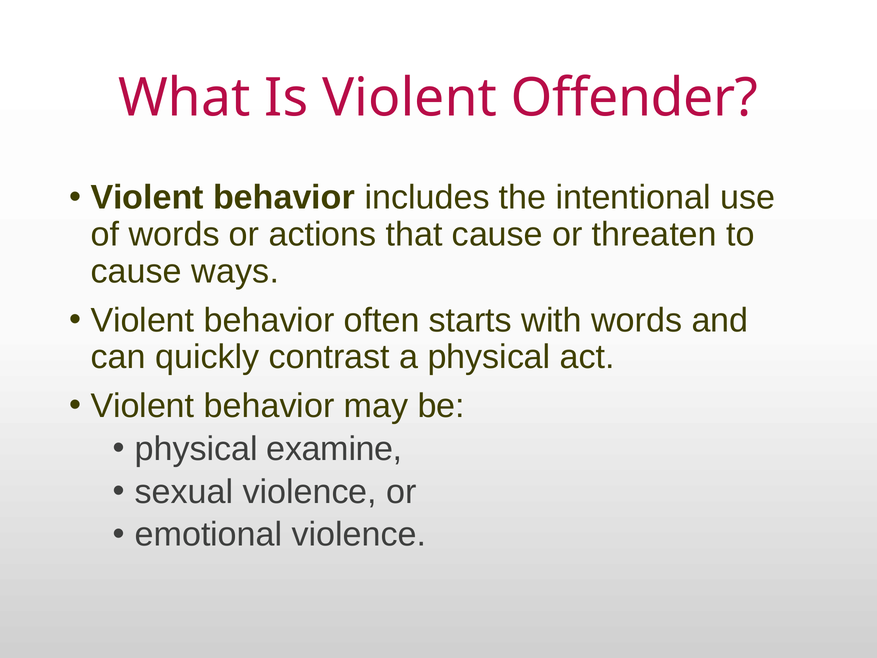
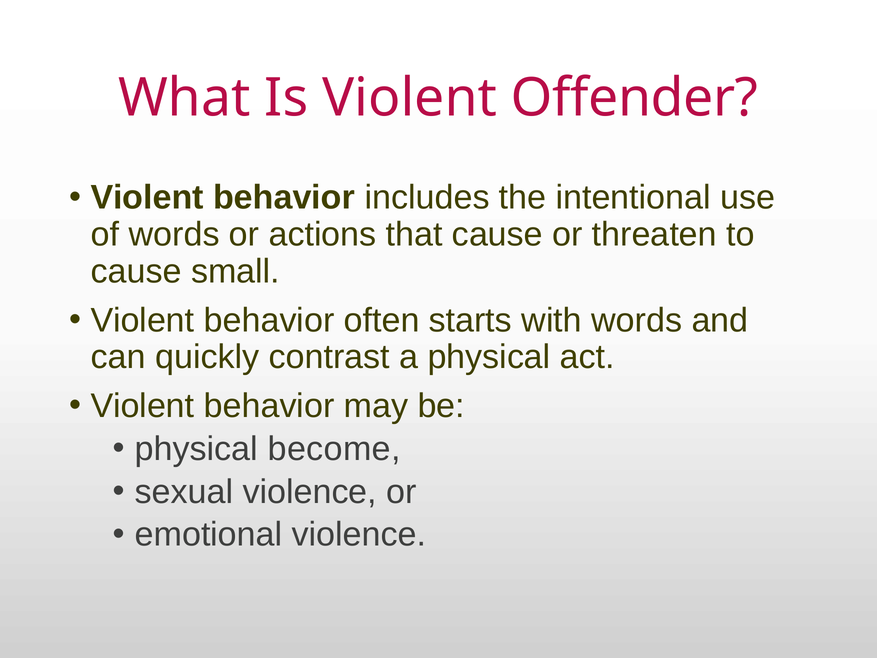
ways: ways -> small
examine: examine -> become
